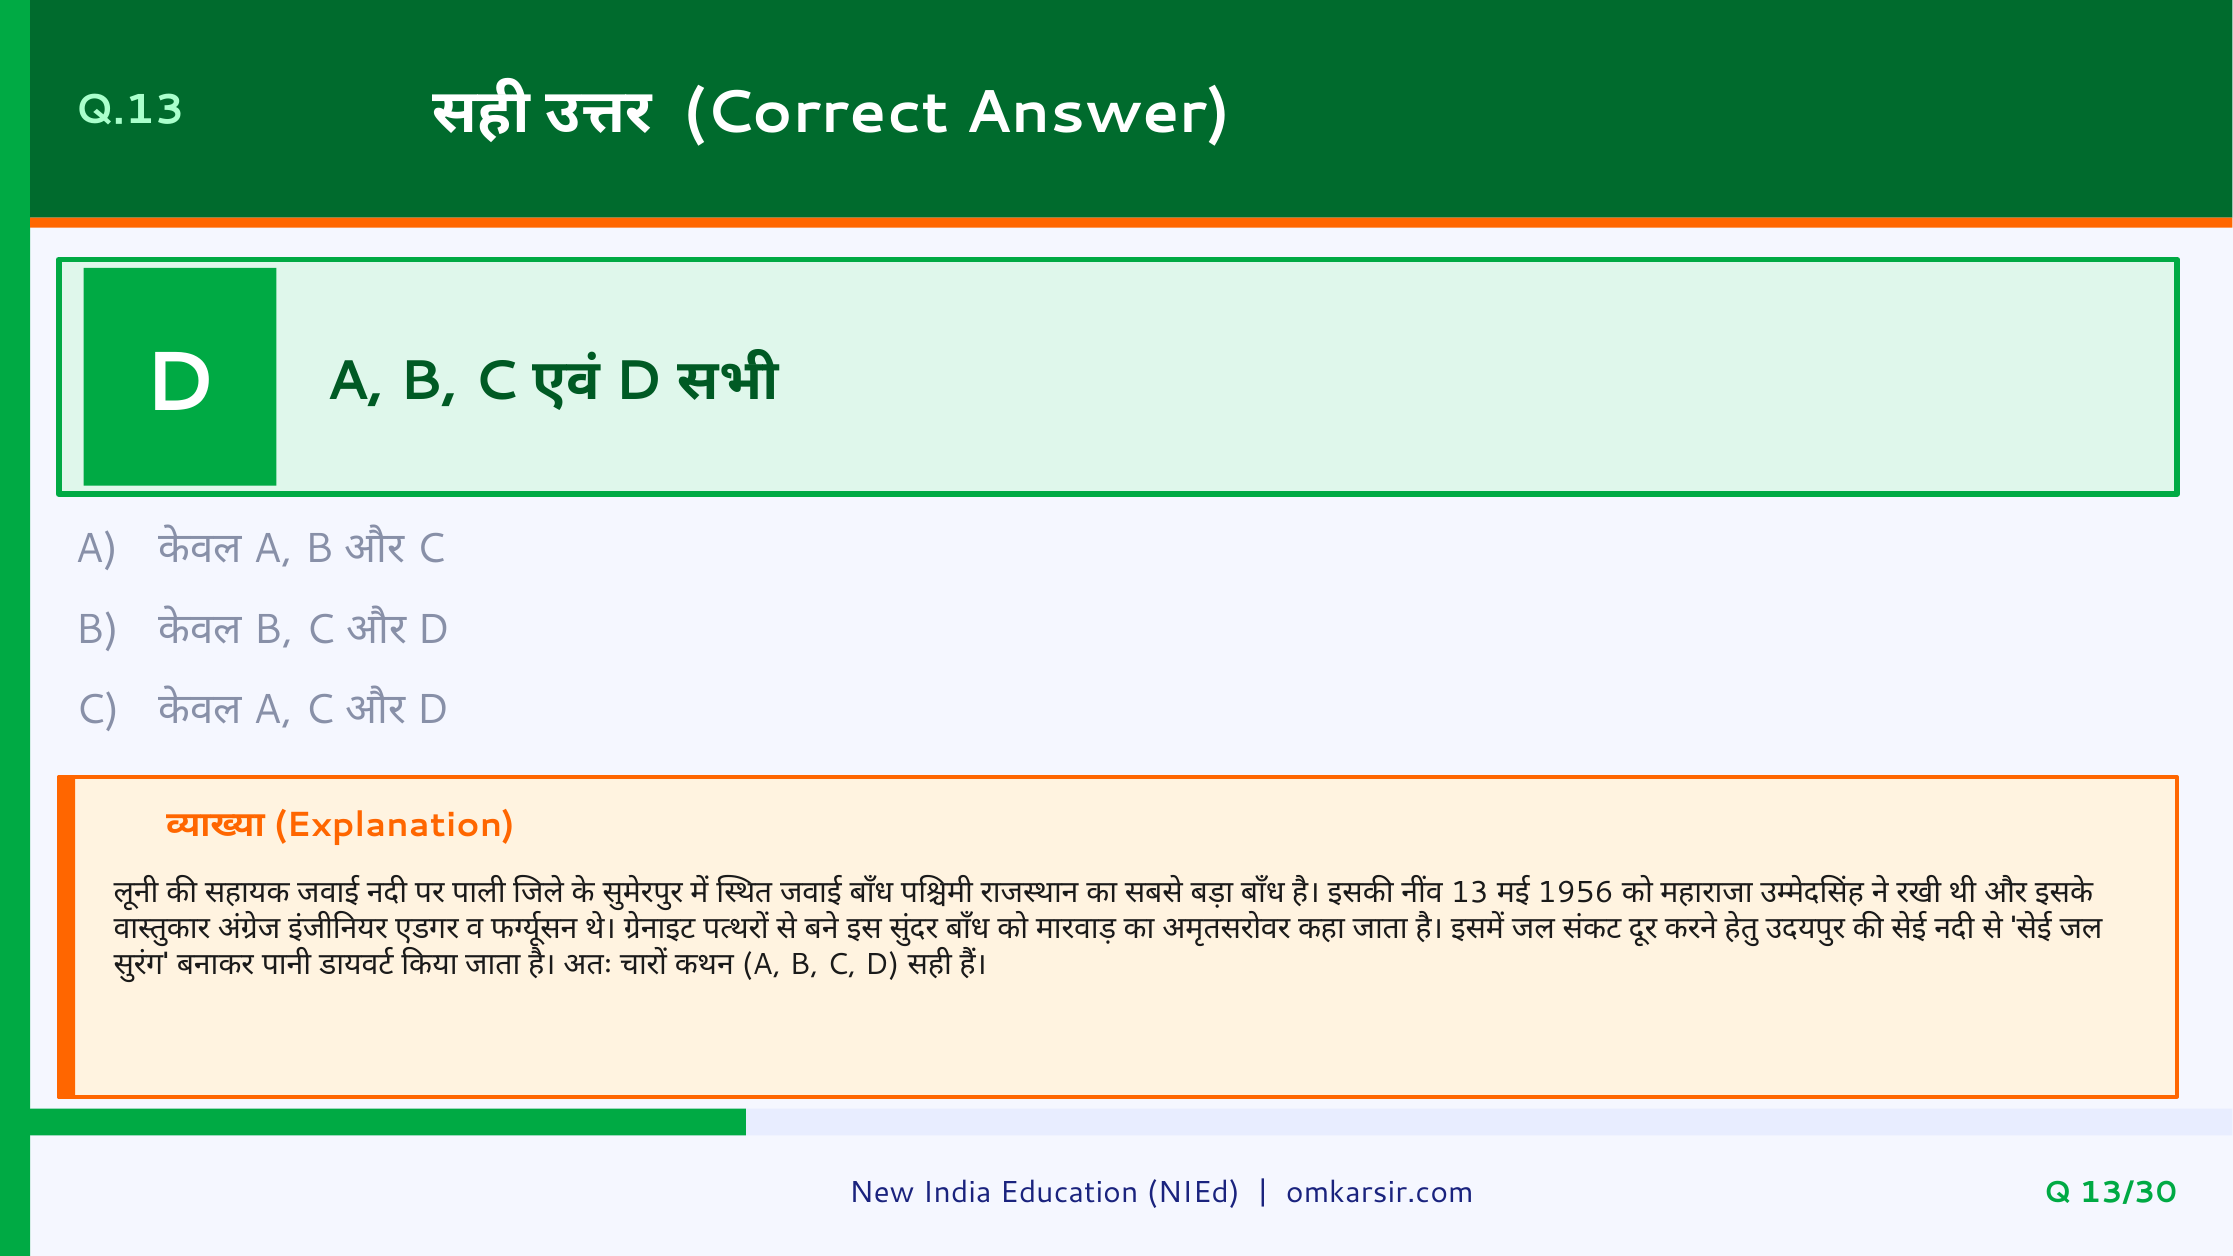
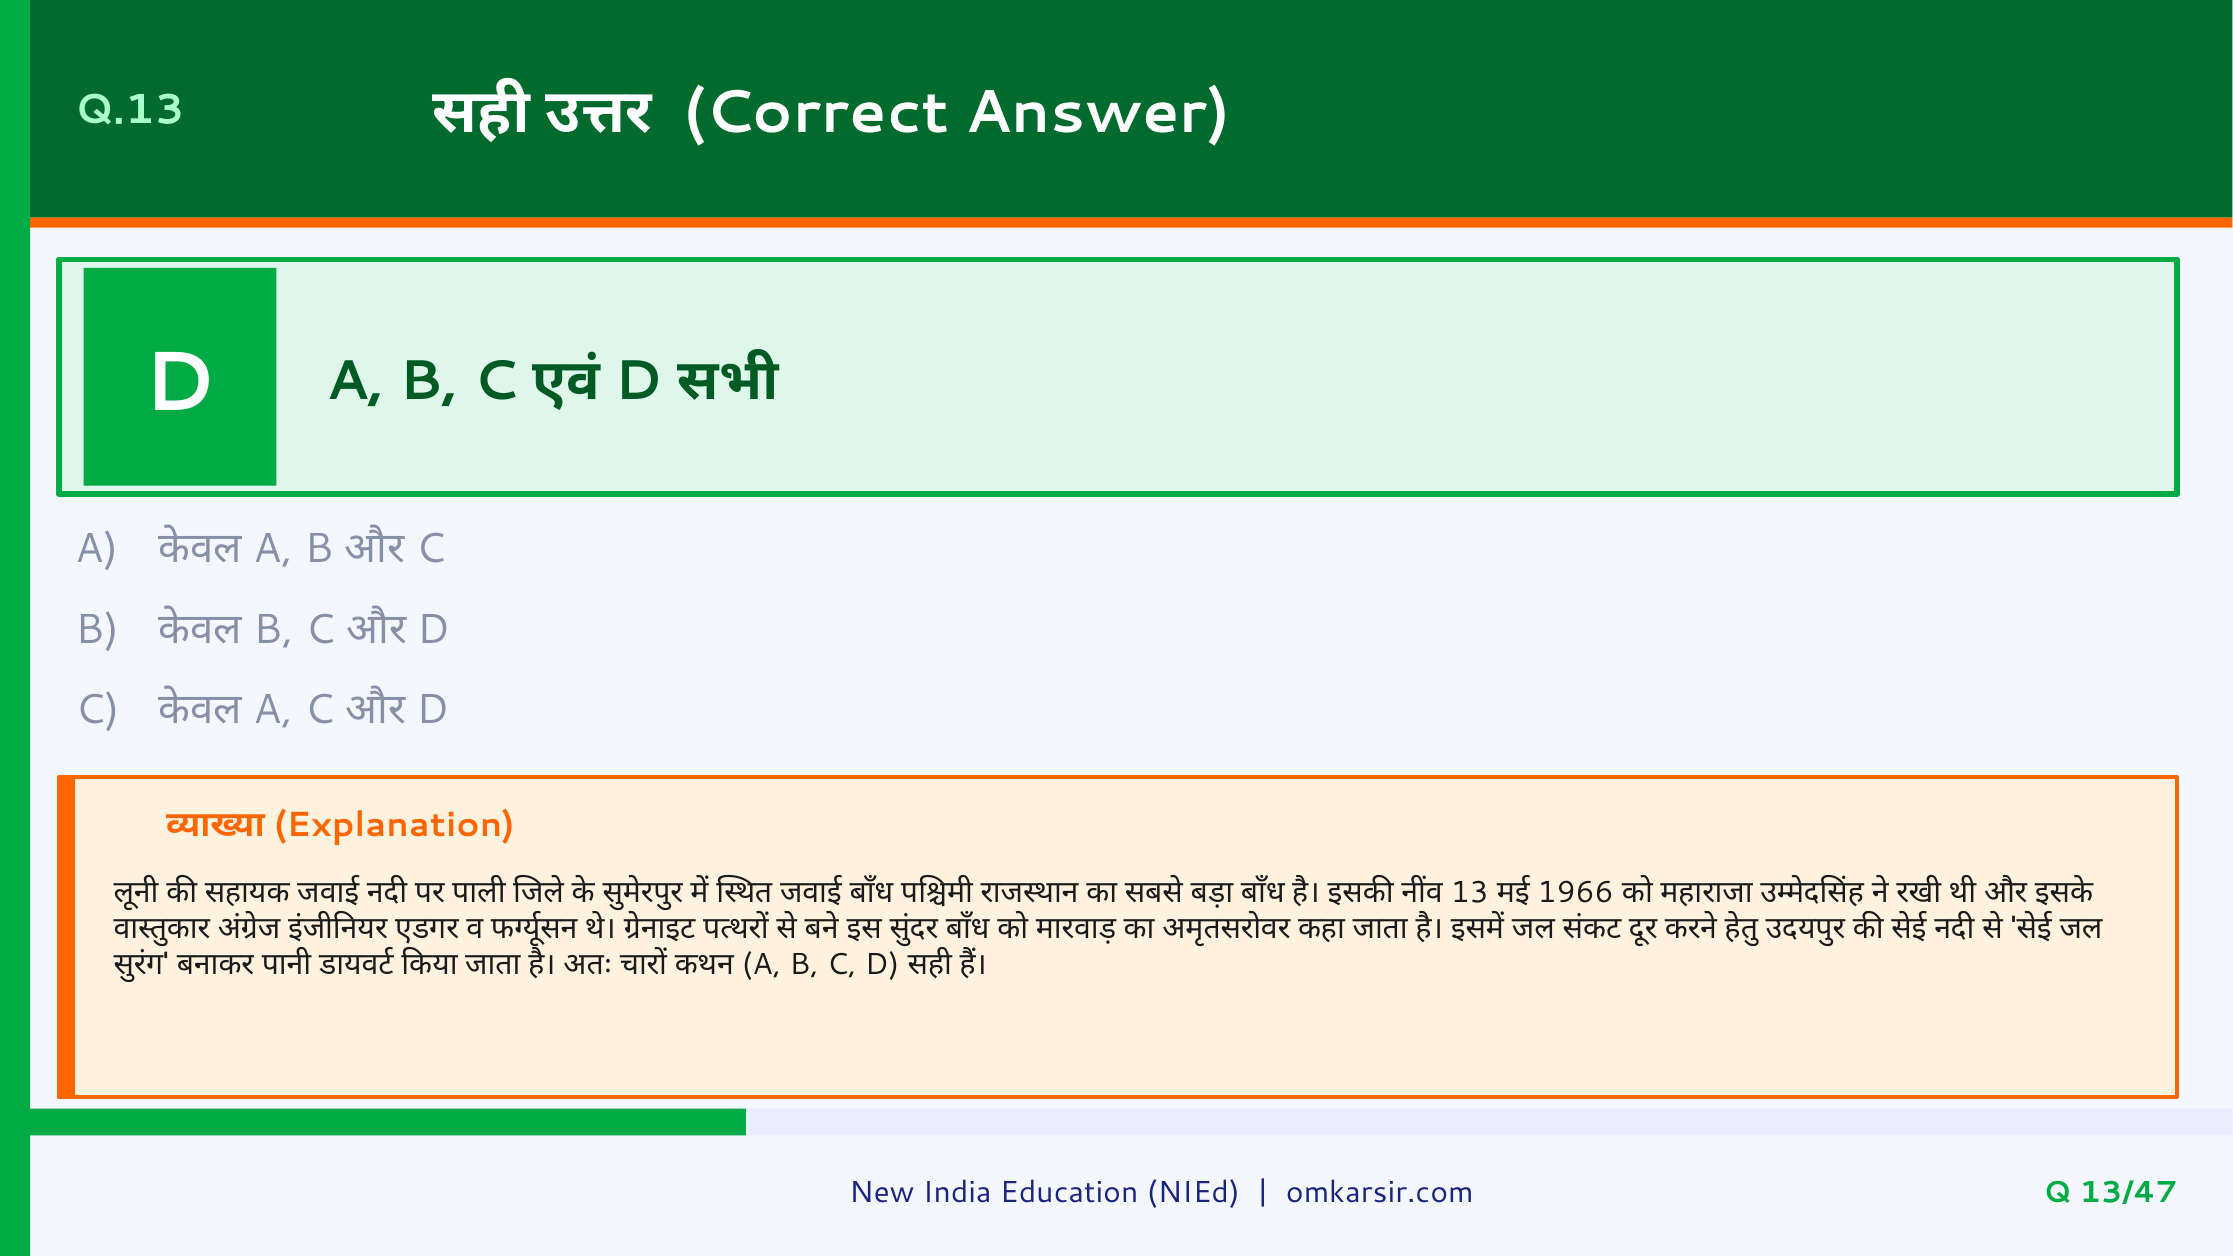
1956: 1956 -> 1966
13/30: 13/30 -> 13/47
